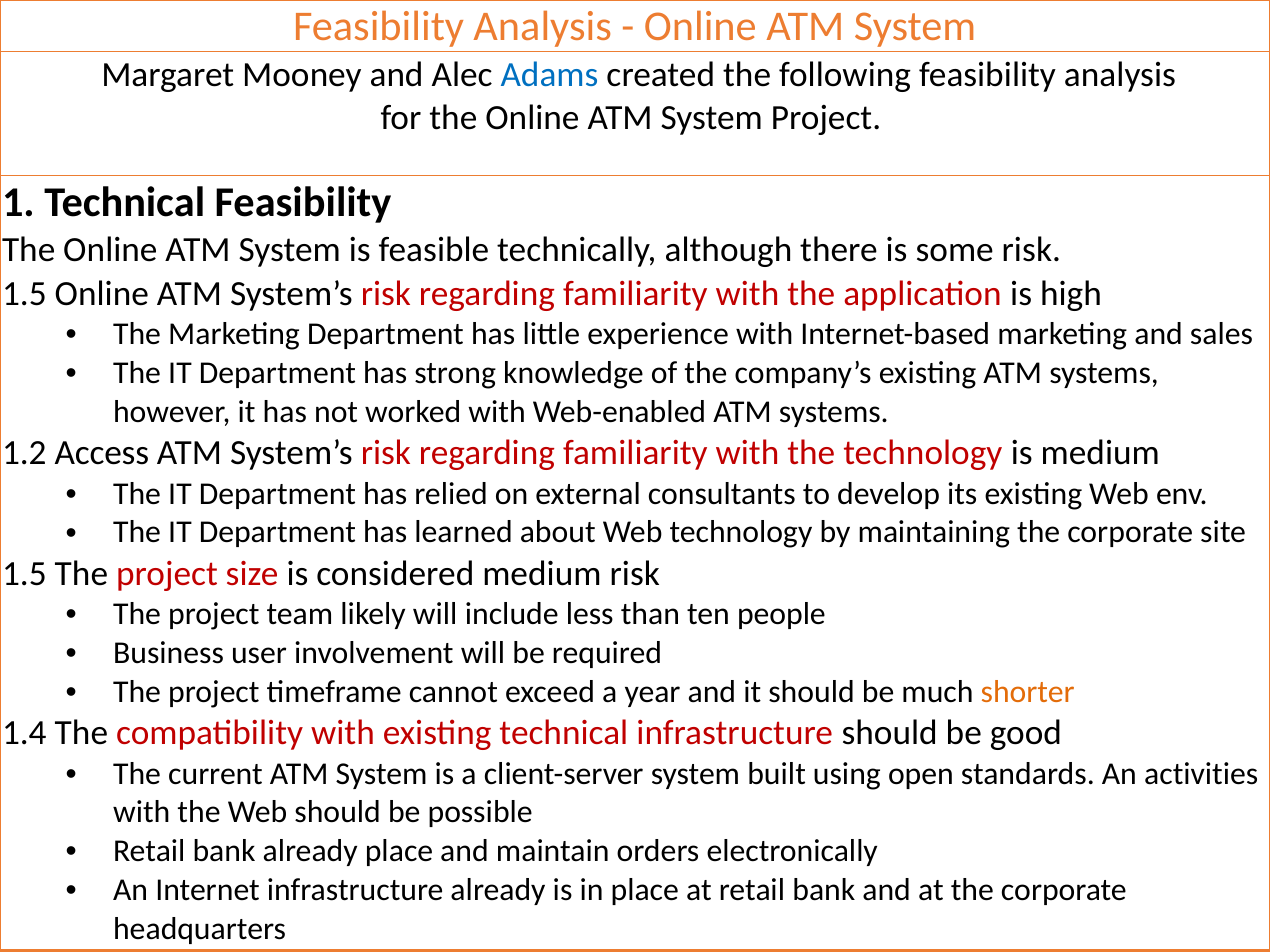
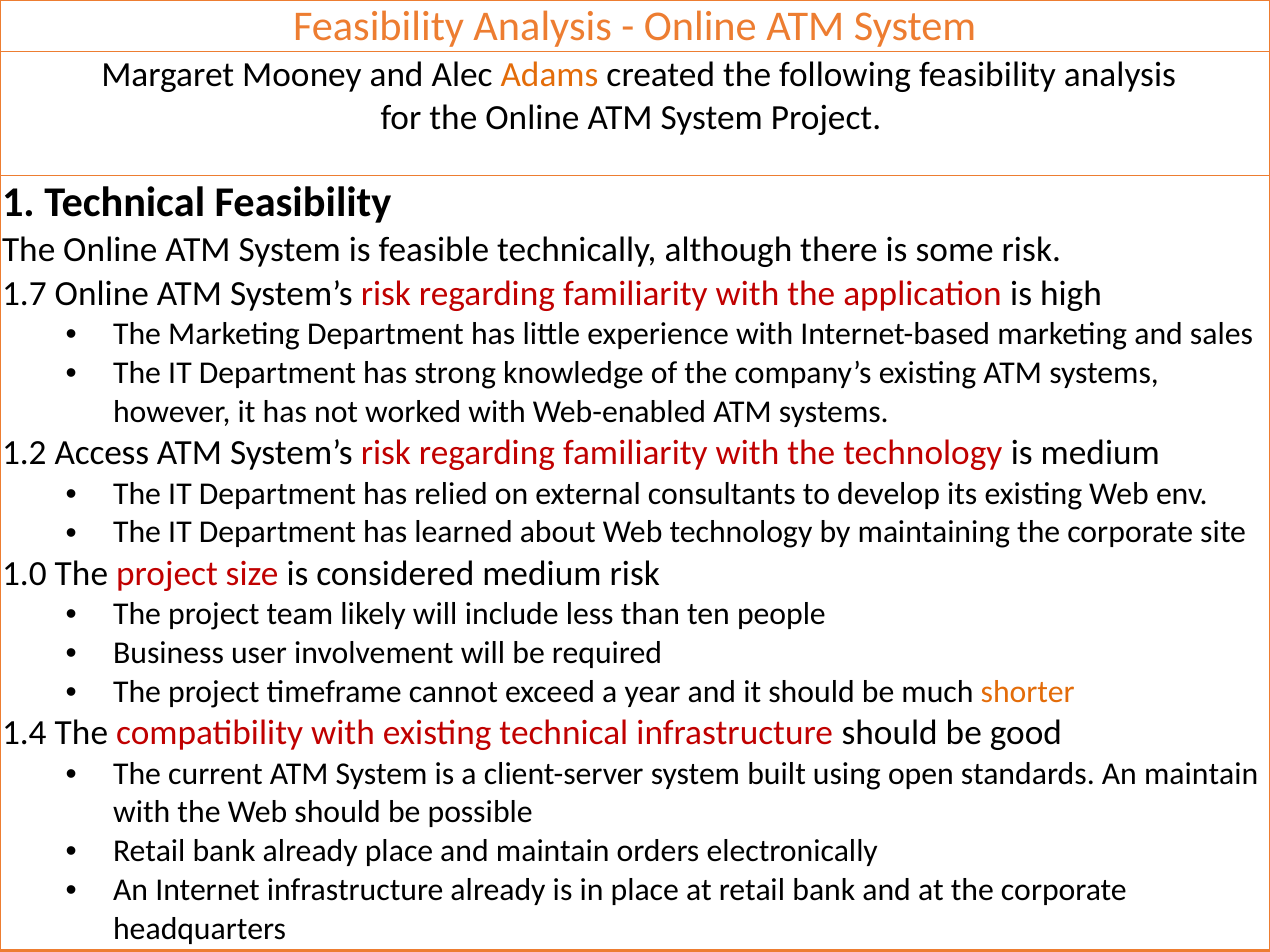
Adams colour: blue -> orange
1.5 at (24, 294): 1.5 -> 1.7
1.5 at (24, 574): 1.5 -> 1.0
An activities: activities -> maintain
